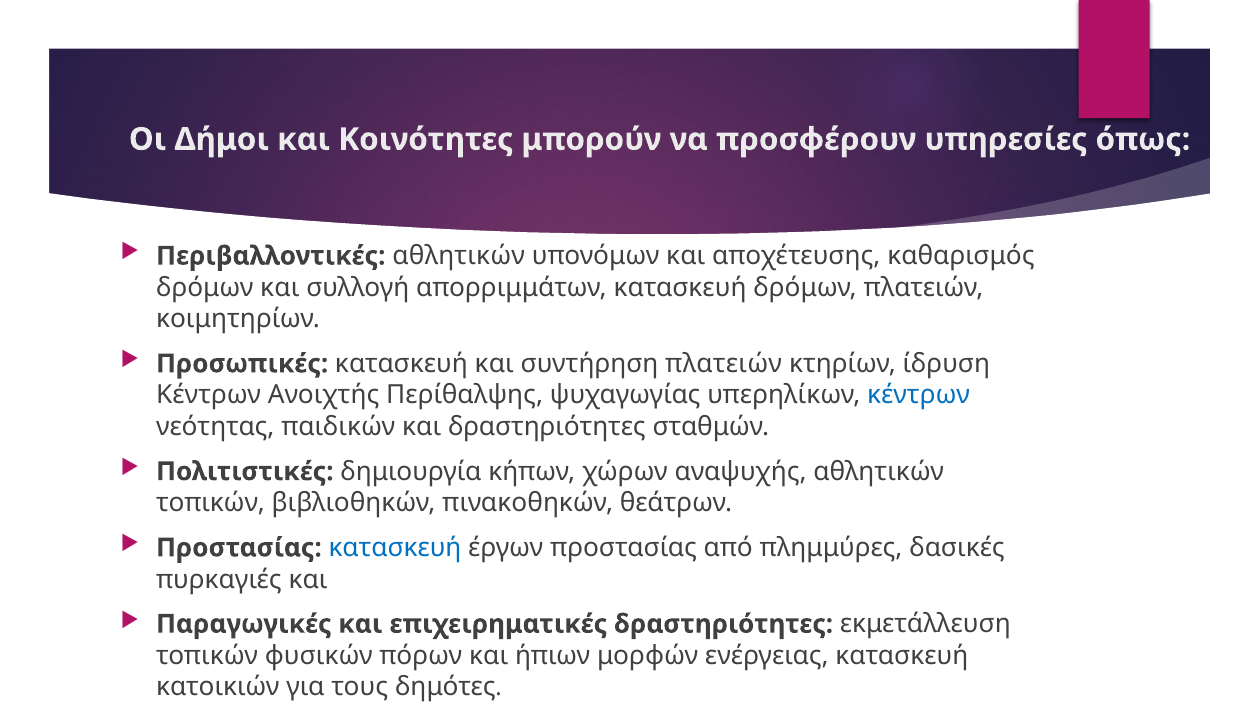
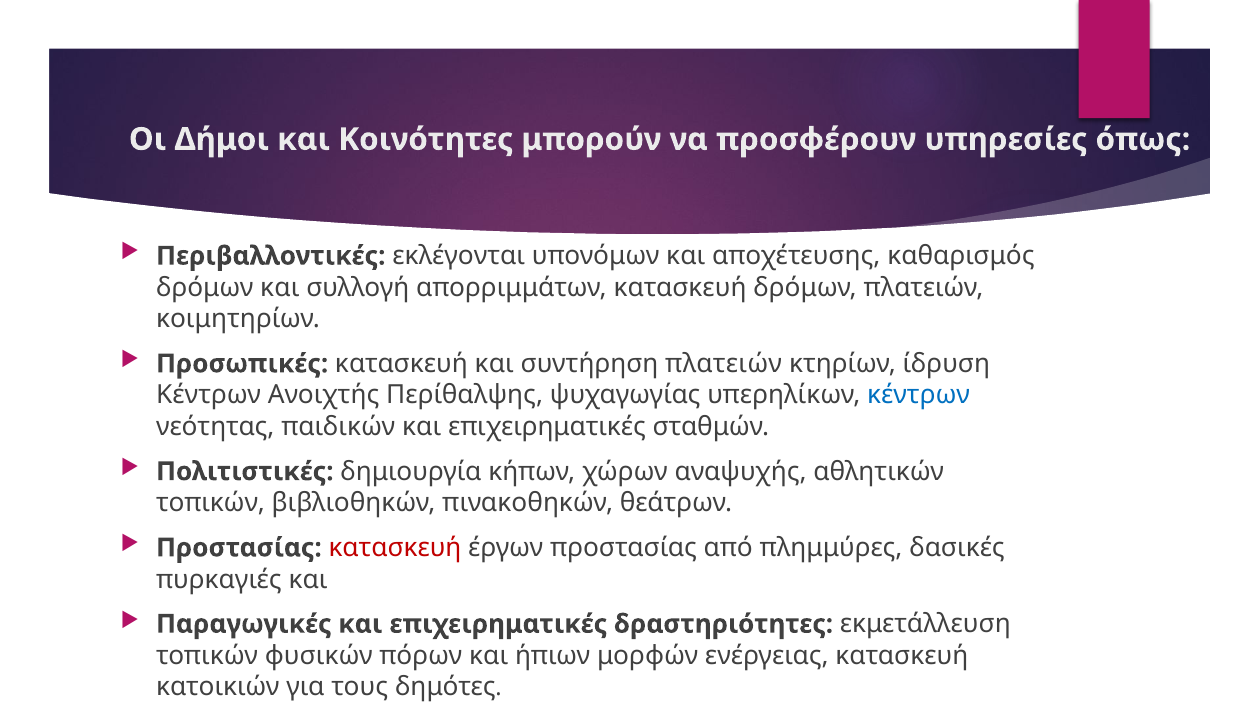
Περιβαλλοντικές αθλητικών: αθλητικών -> εκλέγονται
παιδικών και δραστηριότητες: δραστηριότητες -> επιχειρηματικές
κατασκευή at (395, 548) colour: blue -> red
